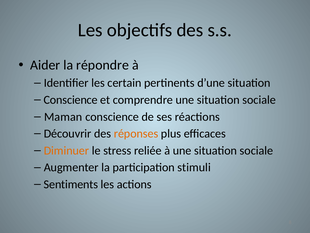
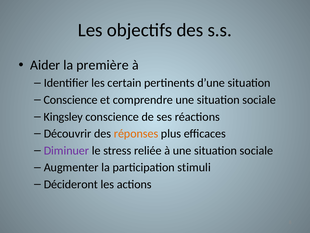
répondre: répondre -> première
Maman: Maman -> Kingsley
Diminuer colour: orange -> purple
Sentiments: Sentiments -> Décideront
